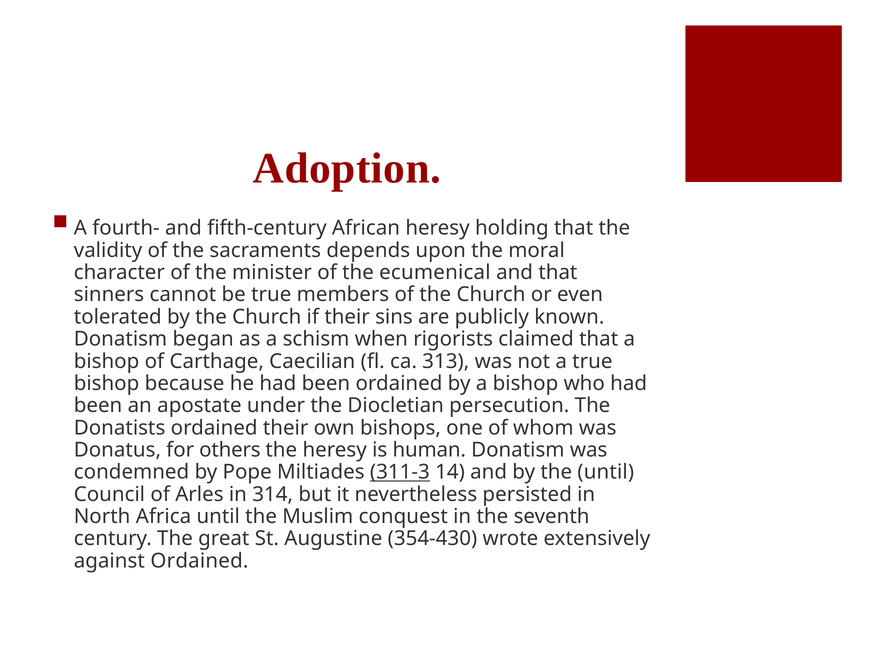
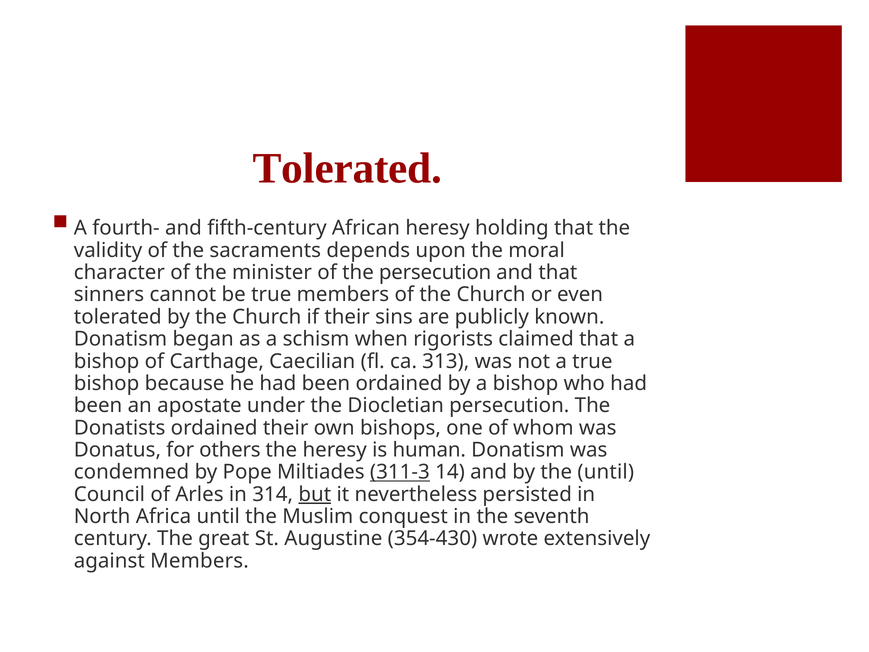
Adoption at (347, 168): Adoption -> Tolerated
the ecumenical: ecumenical -> persecution
but underline: none -> present
against Ordained: Ordained -> Members
